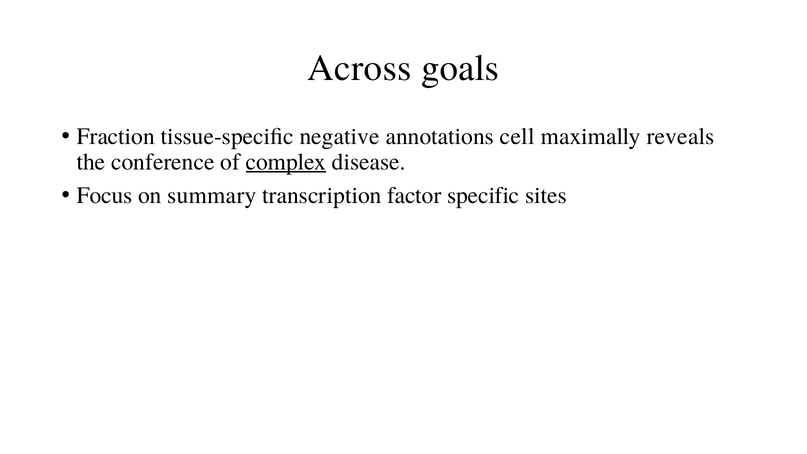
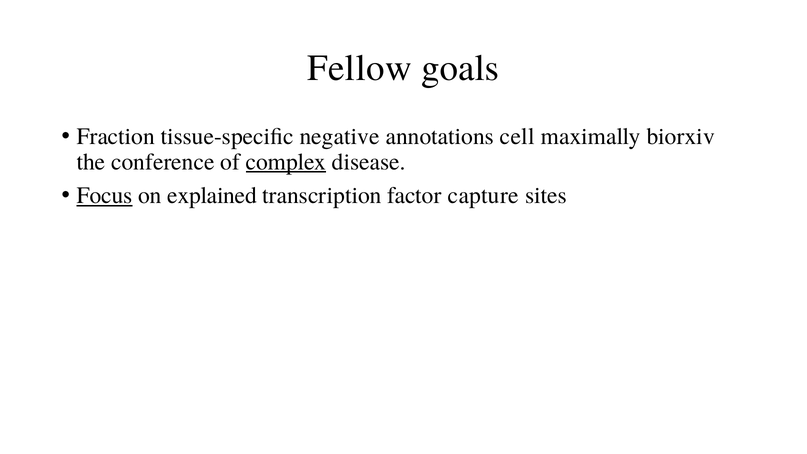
Across: Across -> Fellow
reveals: reveals -> biorxiv
Focus underline: none -> present
summary: summary -> explained
specific: specific -> capture
